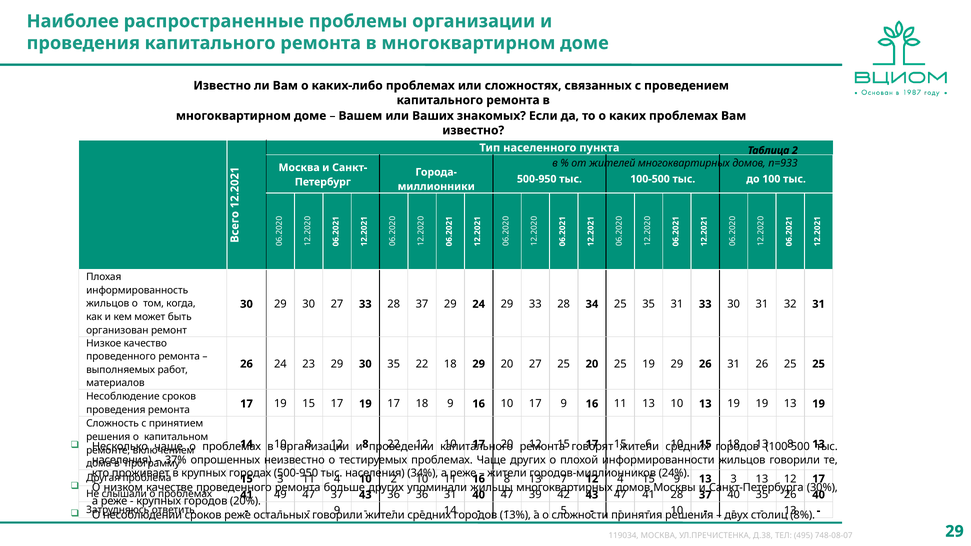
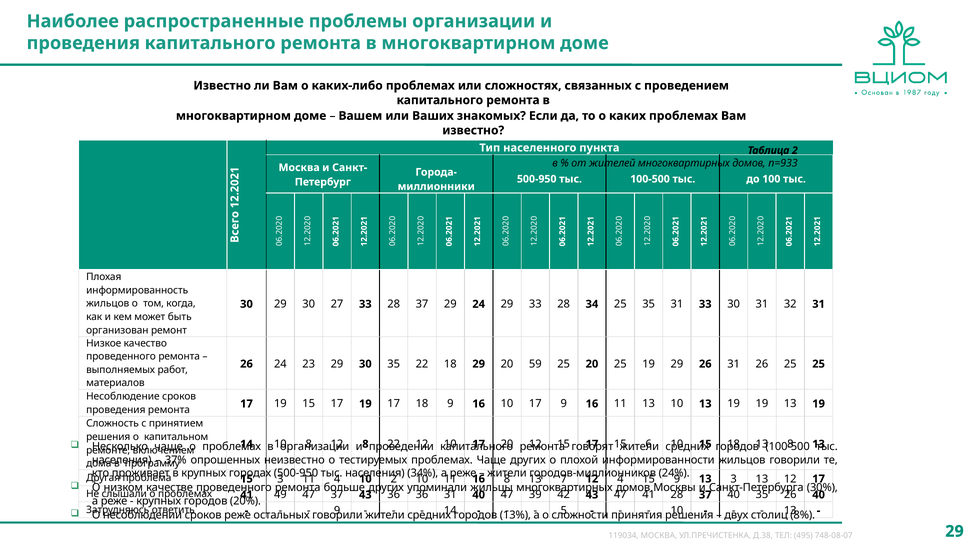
20 27: 27 -> 59
